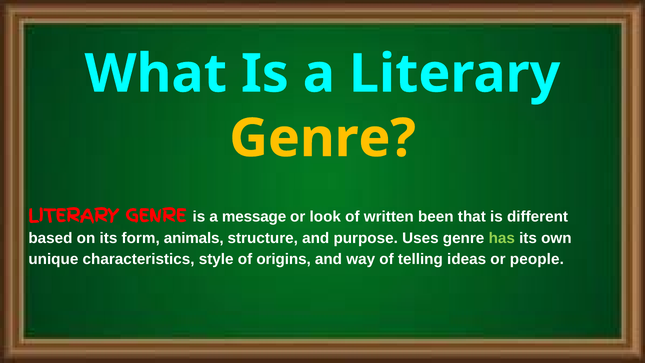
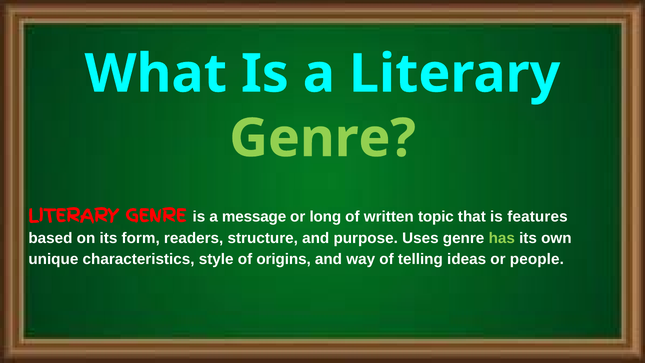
Genre at (323, 138) colour: yellow -> light green
look: look -> long
been: been -> topic
different: different -> features
animals: animals -> readers
